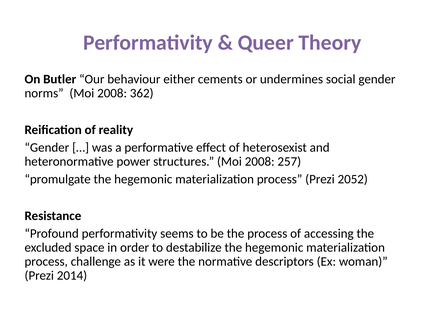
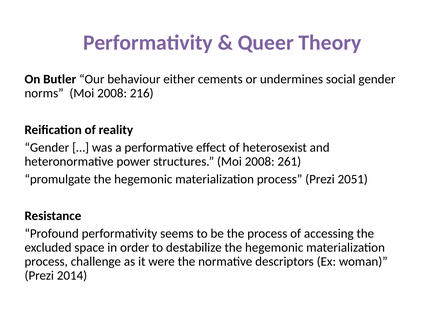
362: 362 -> 216
257: 257 -> 261
2052: 2052 -> 2051
